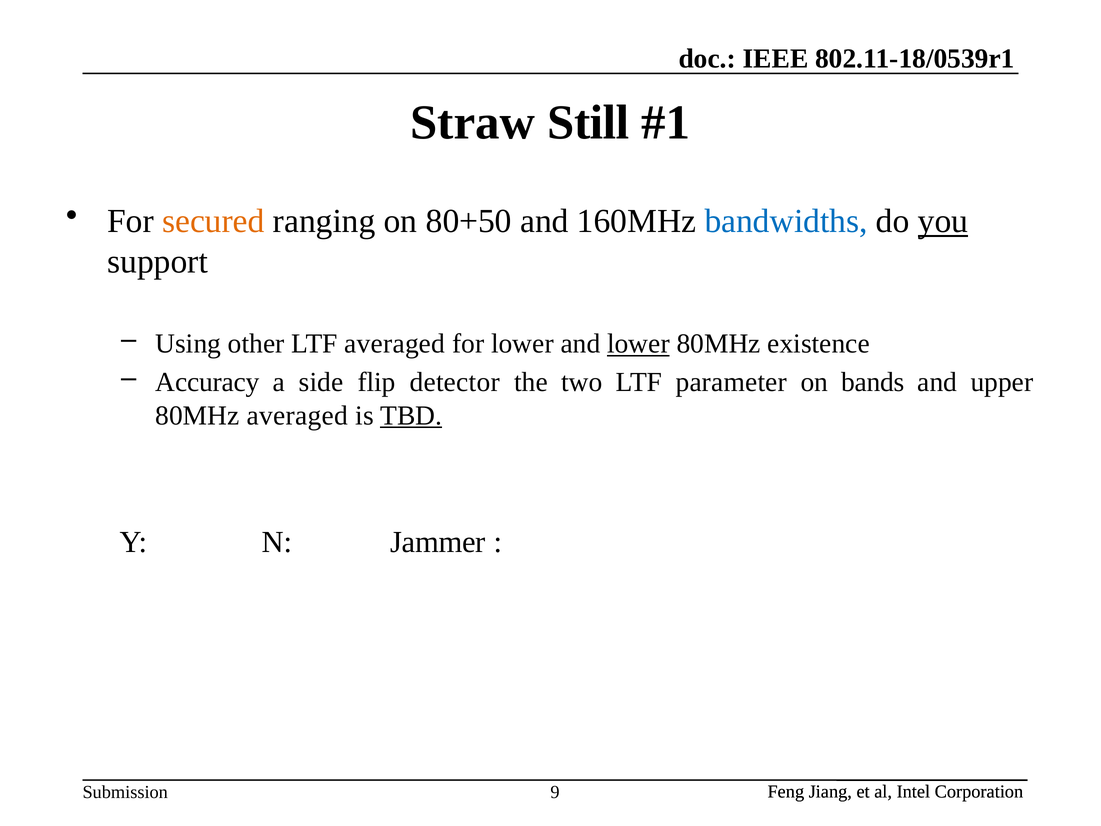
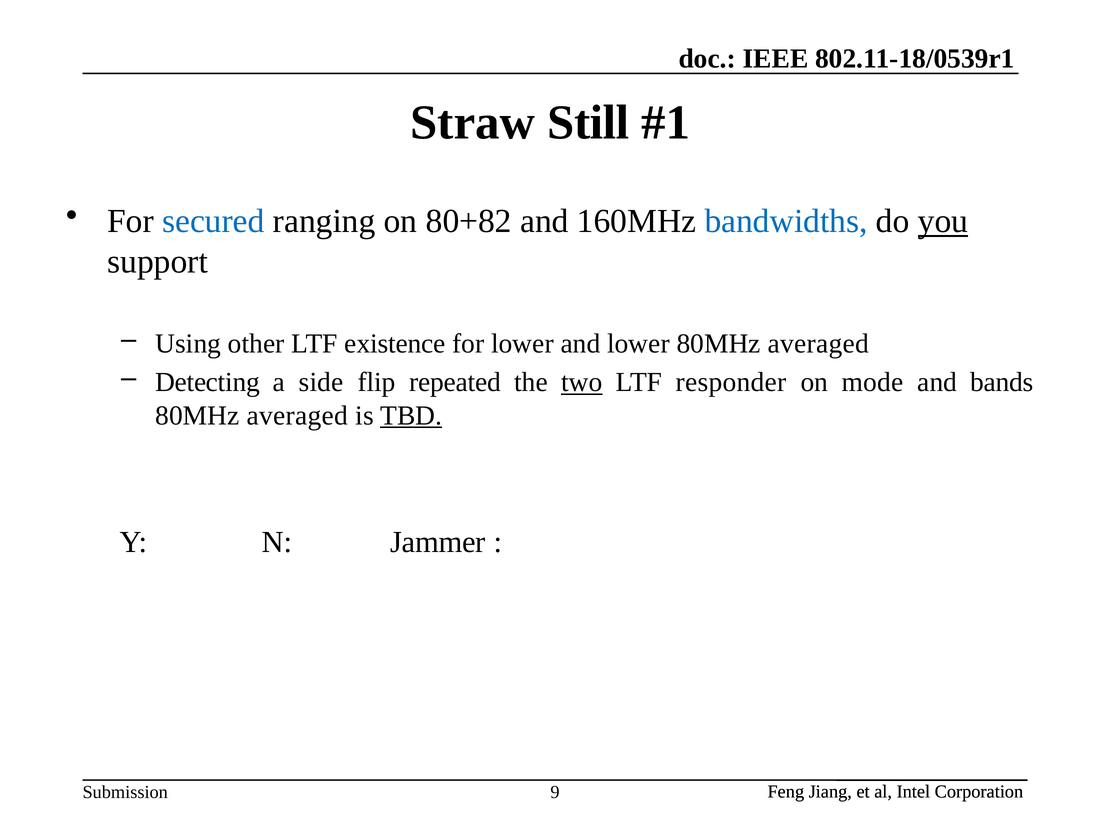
secured colour: orange -> blue
80+50: 80+50 -> 80+82
LTF averaged: averaged -> existence
lower at (638, 344) underline: present -> none
existence at (819, 344): existence -> averaged
Accuracy: Accuracy -> Detecting
detector: detector -> repeated
two underline: none -> present
parameter: parameter -> responder
bands: bands -> mode
upper: upper -> bands
